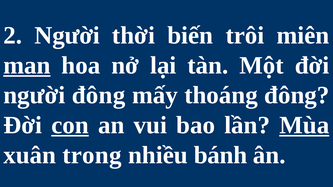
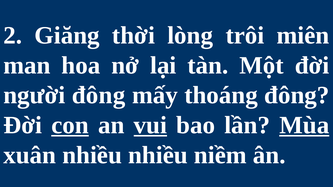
2 Người: Người -> Giăng
biến: biến -> lòng
man underline: present -> none
vui underline: none -> present
xuân trong: trong -> nhiều
bánh: bánh -> niềm
